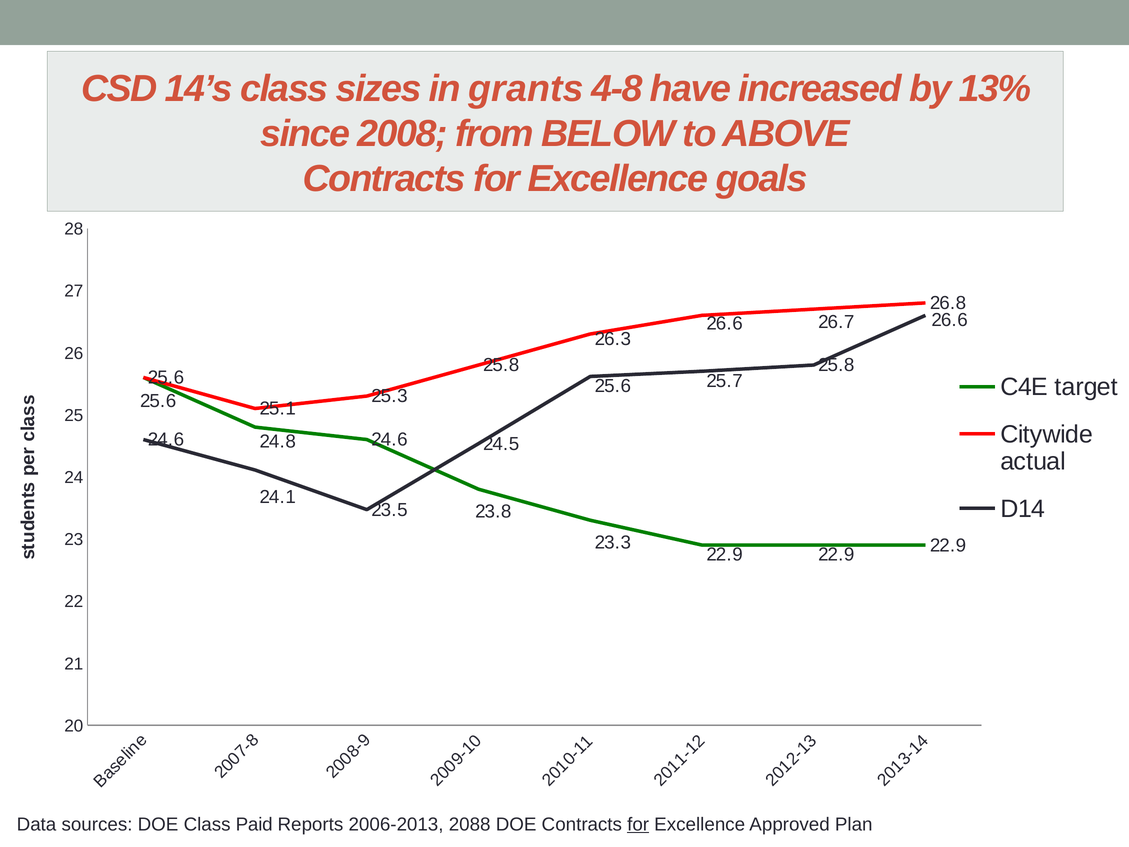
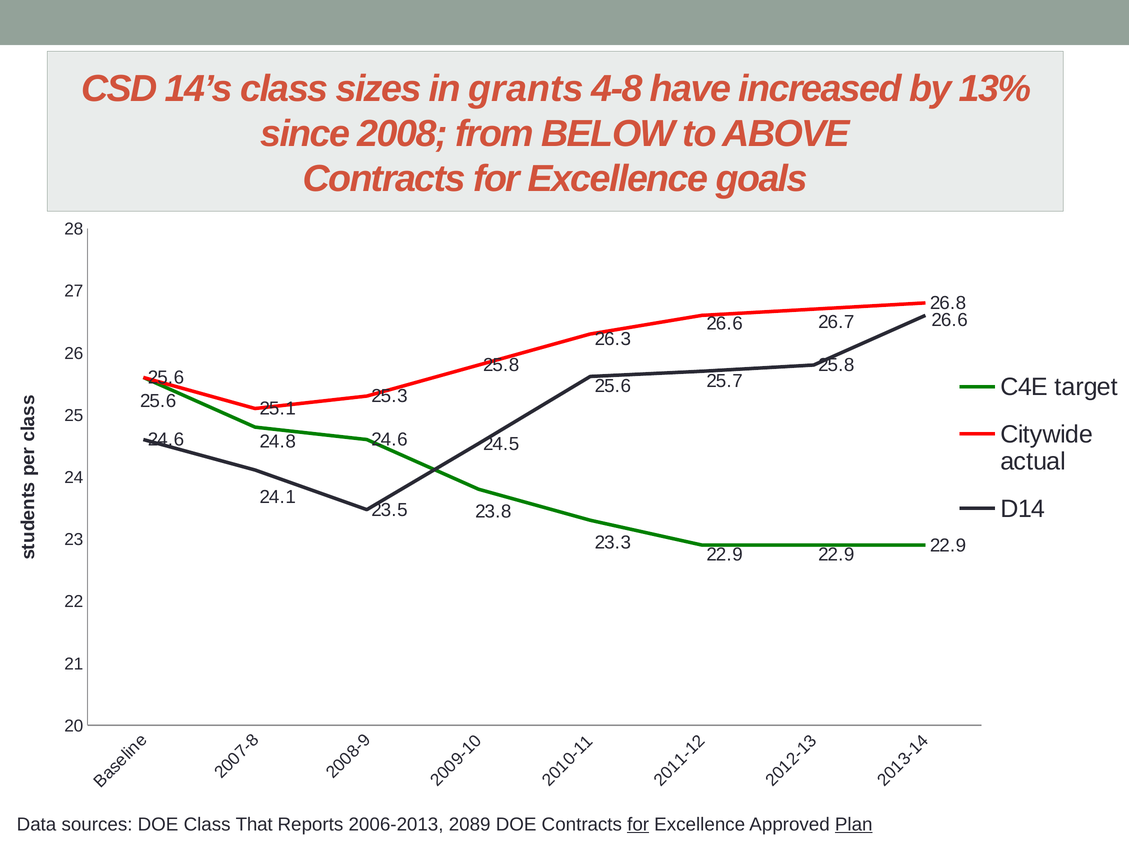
Paid: Paid -> That
2088: 2088 -> 2089
Plan underline: none -> present
